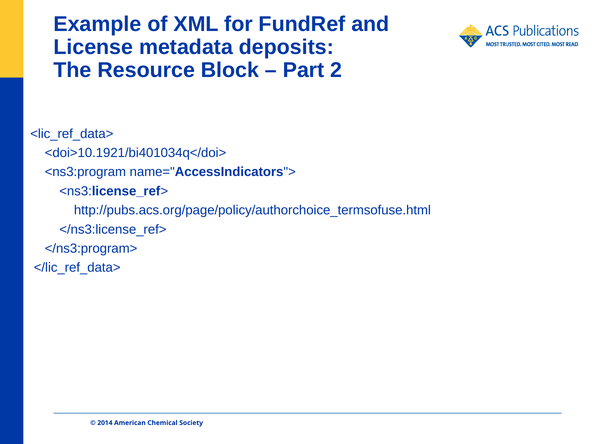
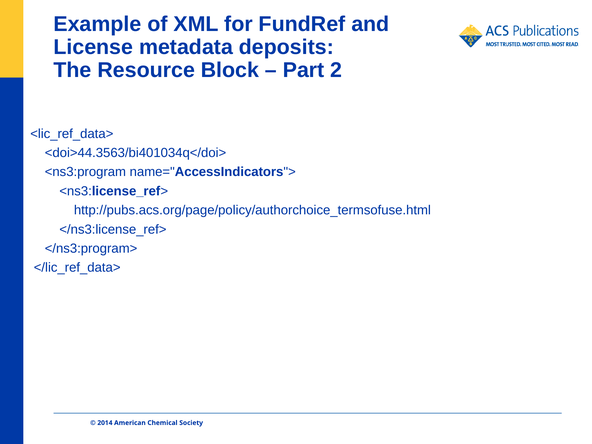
<doi>10.1921/bi401034q</doi>: <doi>10.1921/bi401034q</doi> -> <doi>44.3563/bi401034q</doi>
